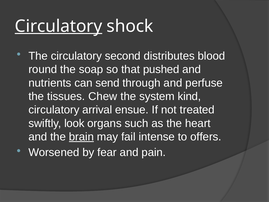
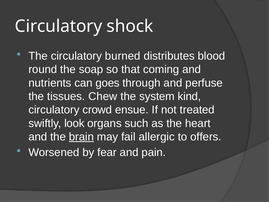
Circulatory at (58, 26) underline: present -> none
second: second -> burned
pushed: pushed -> coming
send: send -> goes
arrival: arrival -> crowd
intense: intense -> allergic
